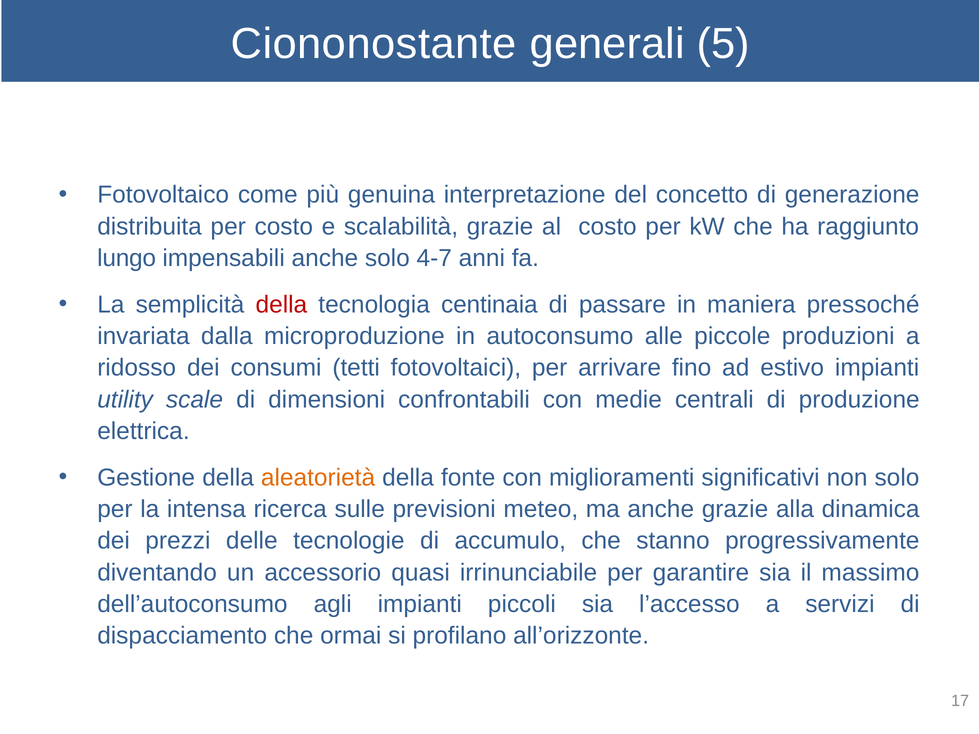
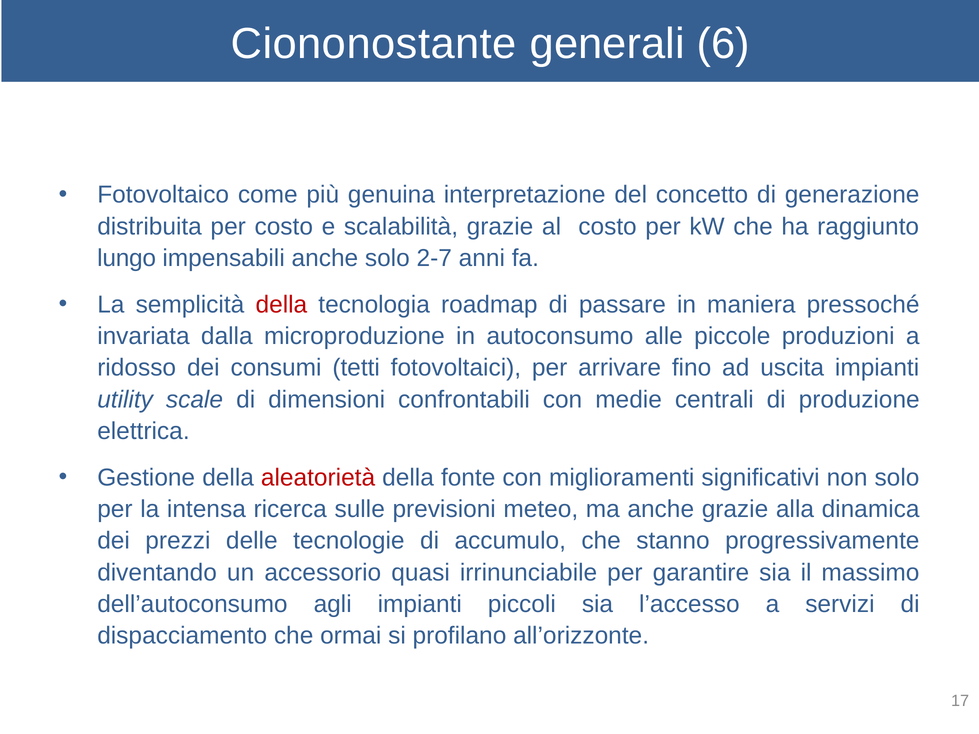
5: 5 -> 6
4-7: 4-7 -> 2-7
centinaia: centinaia -> roadmap
estivo: estivo -> uscita
aleatorietà colour: orange -> red
